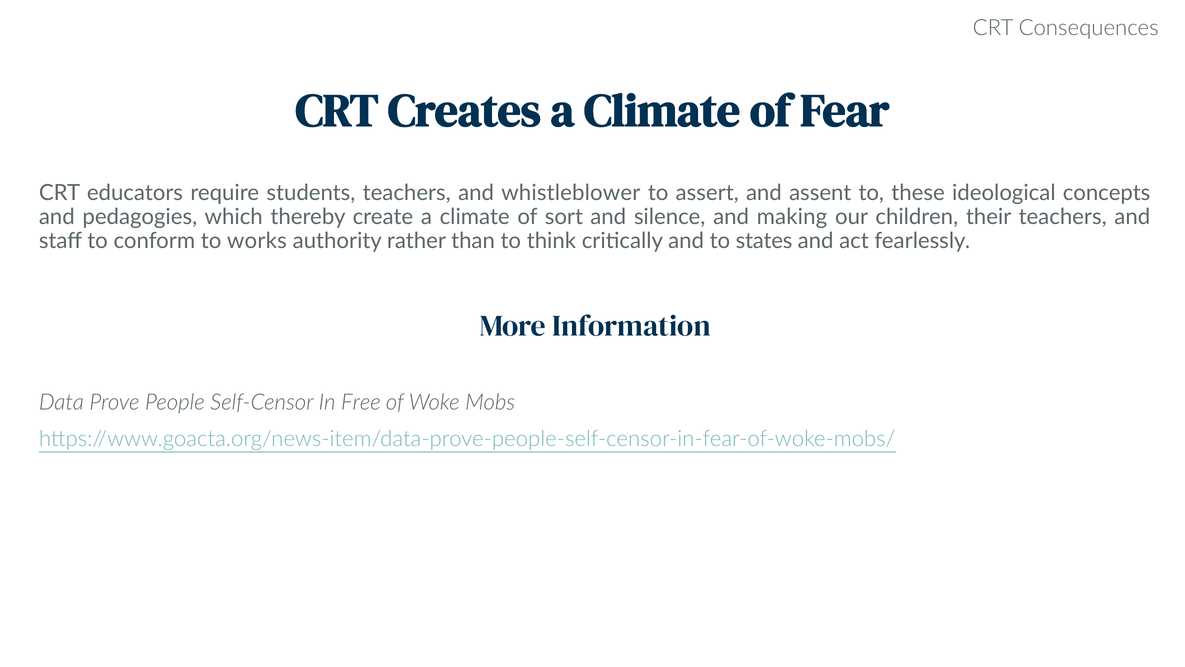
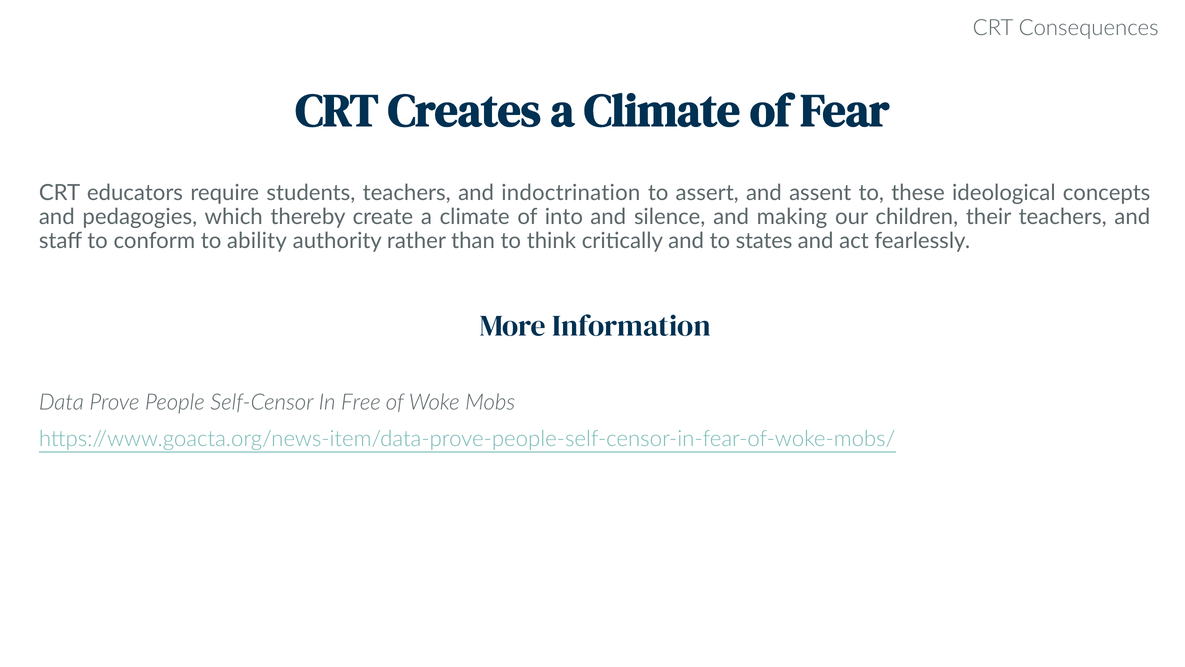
whistleblower: whistleblower -> indoctrination
sort: sort -> into
works: works -> ability
